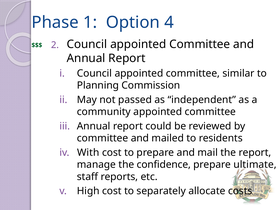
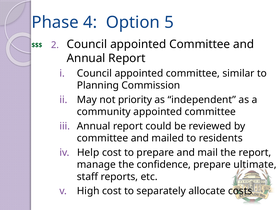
1: 1 -> 4
4: 4 -> 5
passed: passed -> priority
With: With -> Help
